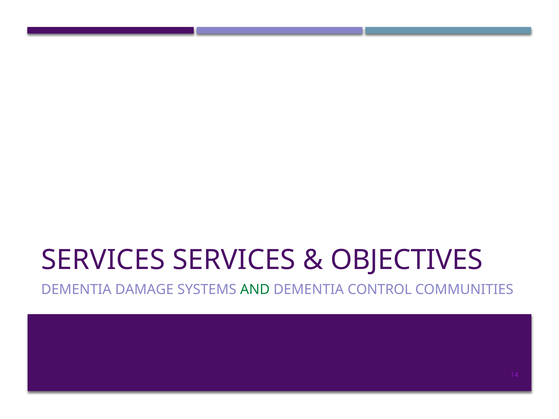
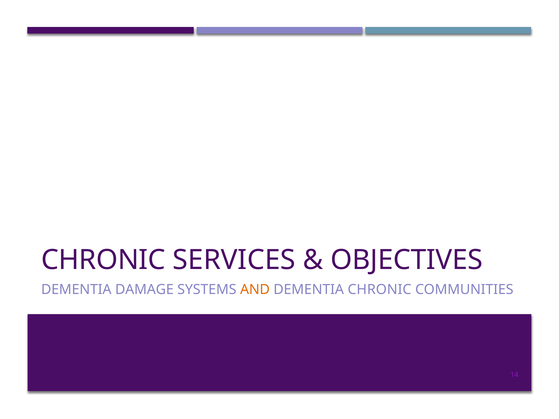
SERVICES at (103, 260): SERVICES -> CHRONIC
AND colour: green -> orange
DEMENTIA CONTROL: CONTROL -> CHRONIC
